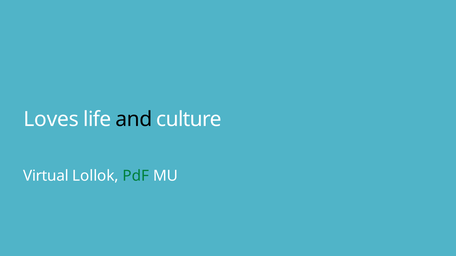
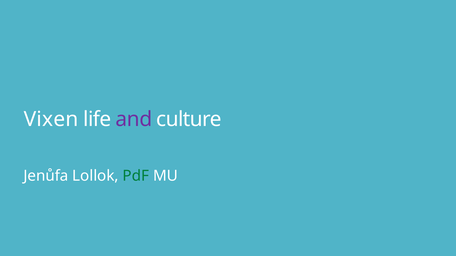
Loves: Loves -> Vixen
and colour: black -> purple
Virtual: Virtual -> Jenůfa
